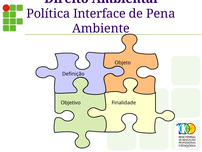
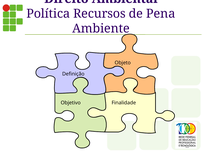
Interface: Interface -> Recursos
